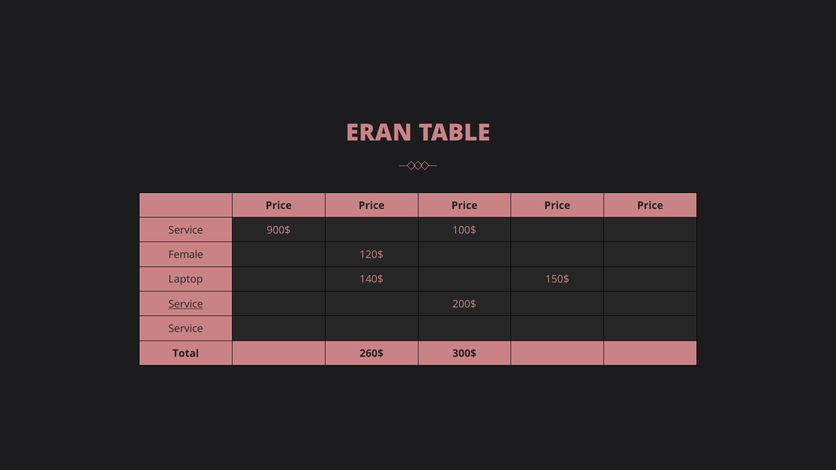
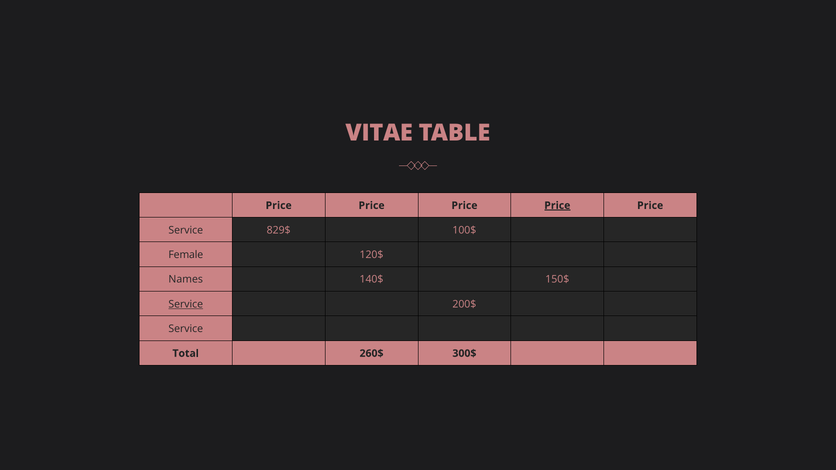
ERAN: ERAN -> VITAE
Price at (557, 206) underline: none -> present
900$: 900$ -> 829$
Laptop: Laptop -> Names
